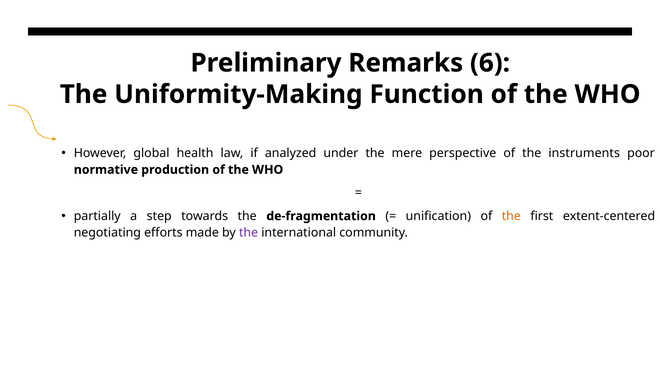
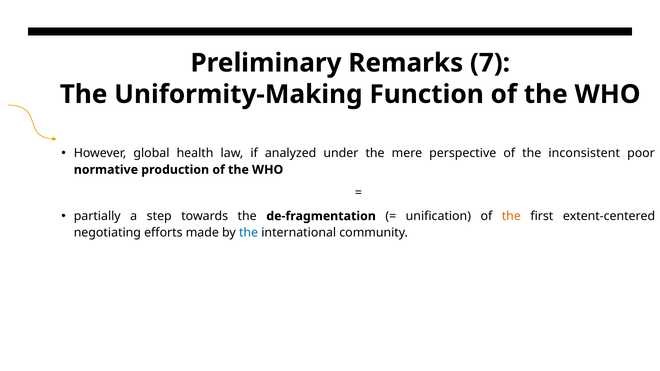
6: 6 -> 7
instruments: instruments -> inconsistent
the at (249, 233) colour: purple -> blue
